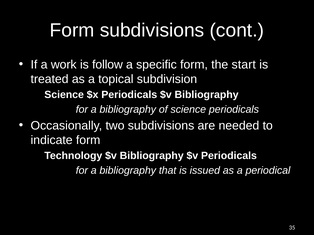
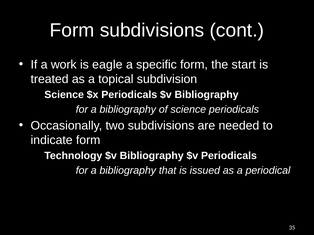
follow: follow -> eagle
